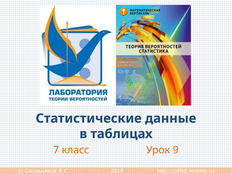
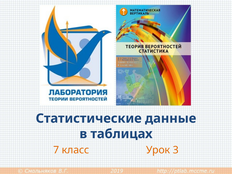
9: 9 -> 3
